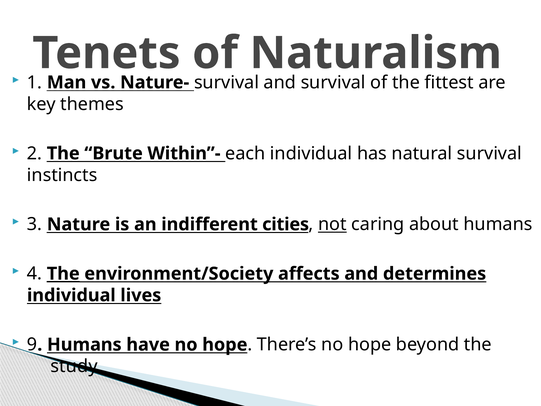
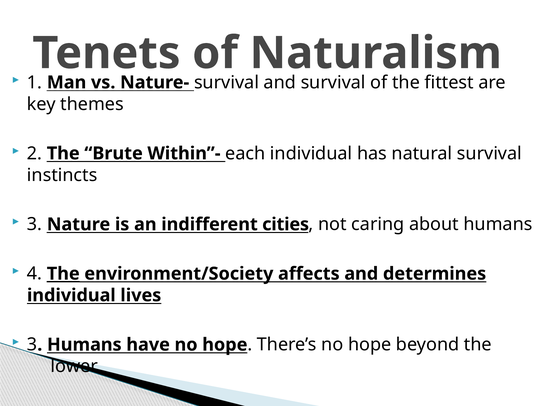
not underline: present -> none
9 at (32, 344): 9 -> 3
study: study -> lower
